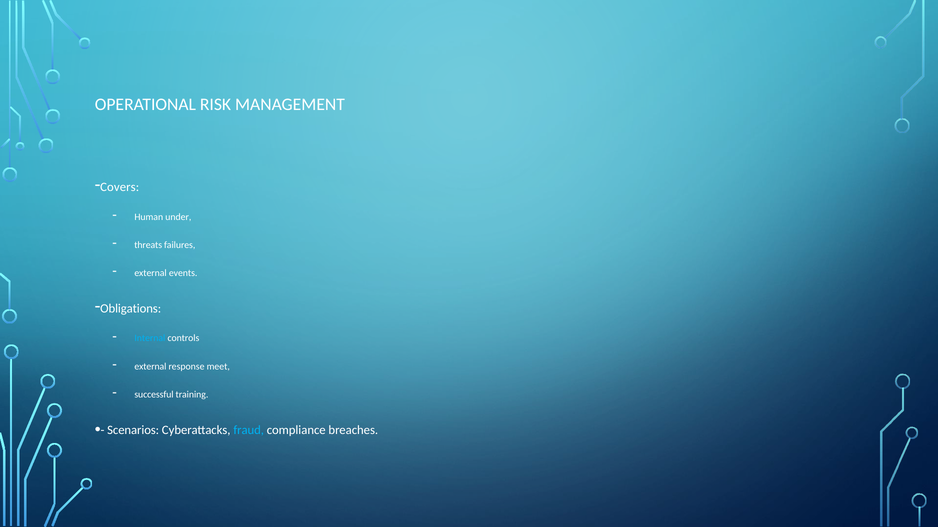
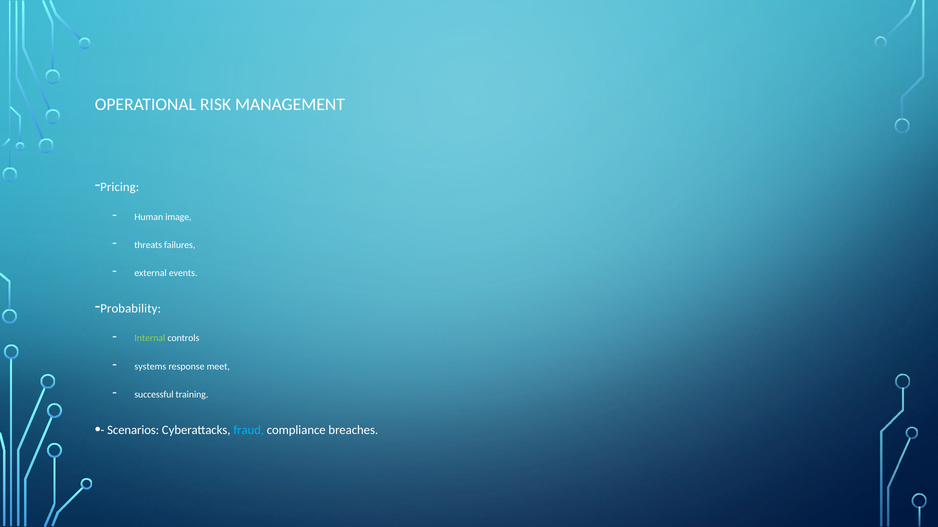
Covers: Covers -> Pricing
under: under -> image
Obligations: Obligations -> Probability
Internal colour: light blue -> light green
external at (150, 367): external -> systems
